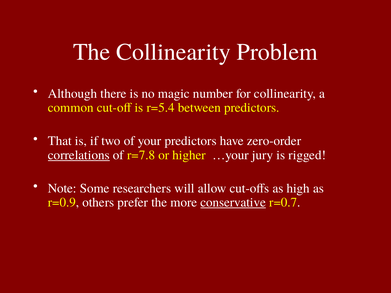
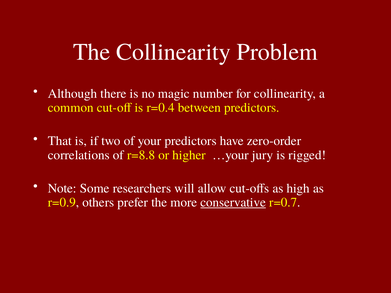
r=5.4: r=5.4 -> r=0.4
correlations underline: present -> none
r=7.8: r=7.8 -> r=8.8
